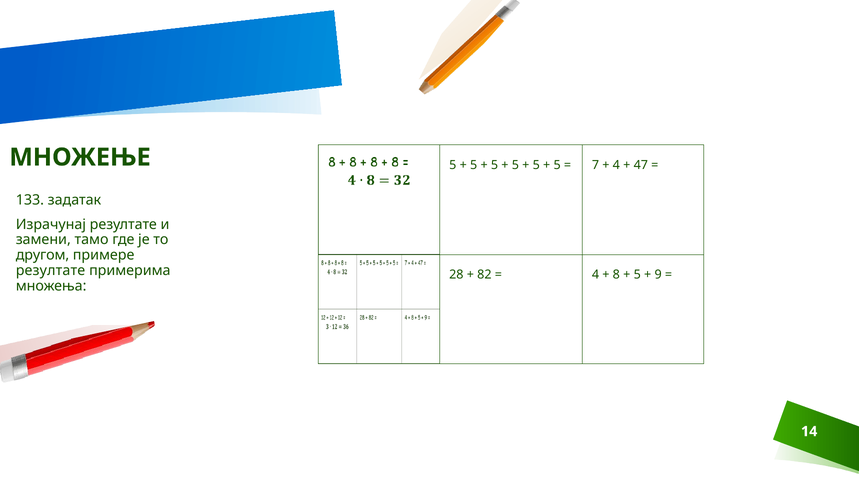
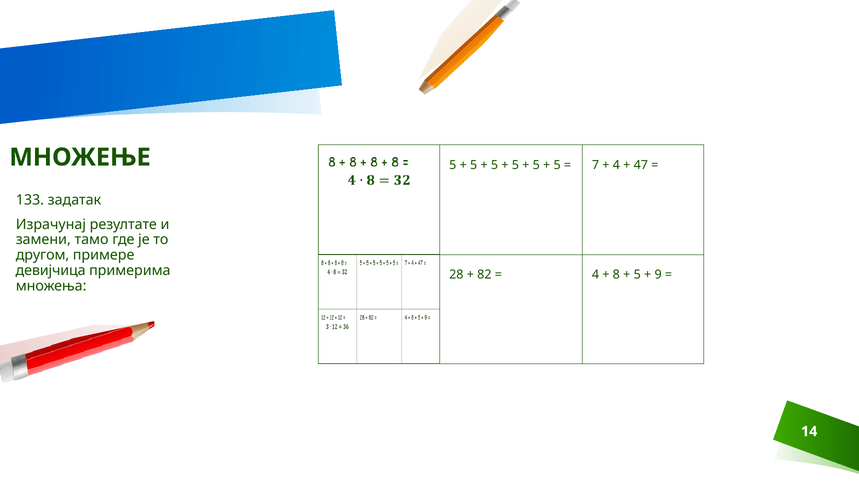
резултате at (50, 271): резултате -> девијчица
